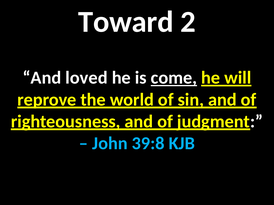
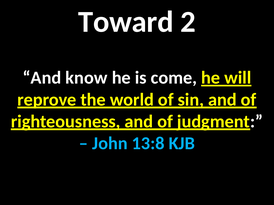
loved: loved -> know
come underline: present -> none
39:8: 39:8 -> 13:8
